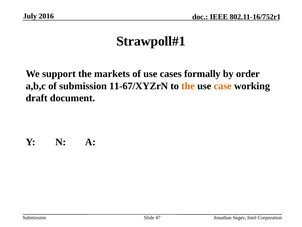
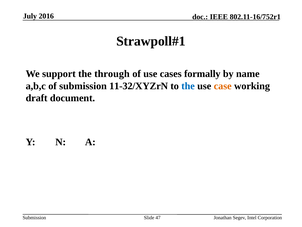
markets: markets -> through
order: order -> name
11-67/XYZrN: 11-67/XYZrN -> 11-32/XYZrN
the at (188, 86) colour: orange -> blue
